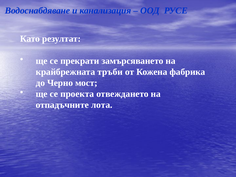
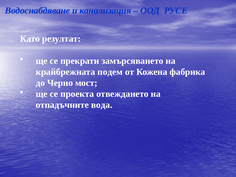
тръби: тръби -> подем
лота: лота -> вода
